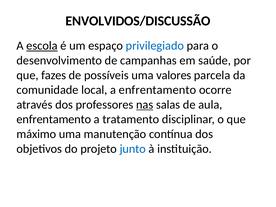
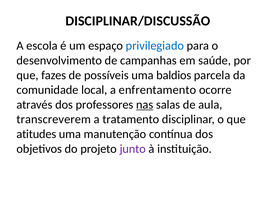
ENVOLVIDOS/DISCUSSÃO: ENVOLVIDOS/DISCUSSÃO -> DISCIPLINAR/DISCUSSÃO
escola underline: present -> none
valores: valores -> baldios
enfrentamento at (54, 119): enfrentamento -> transcreverem
máximo: máximo -> atitudes
junto colour: blue -> purple
